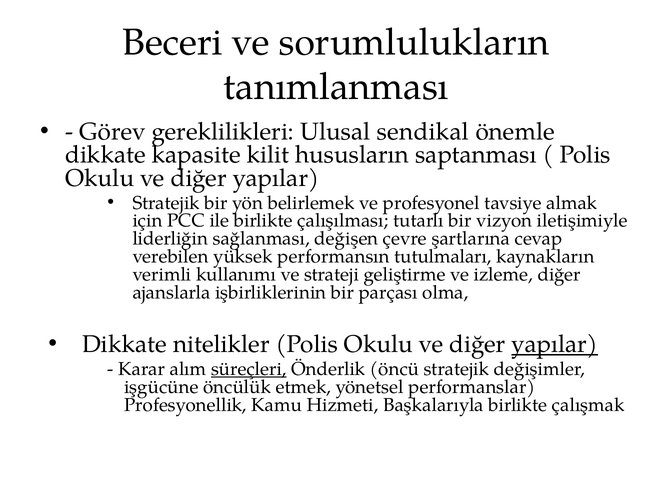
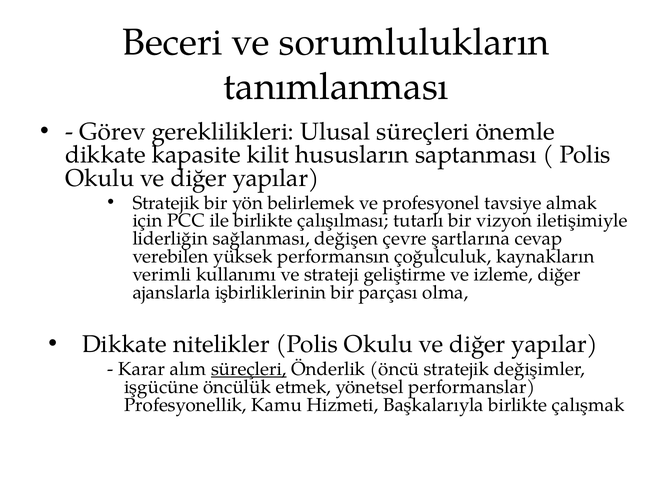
Ulusal sendikal: sendikal -> süreçleri
tutulmaları: tutulmaları -> çoğulculuk
yapılar at (555, 344) underline: present -> none
